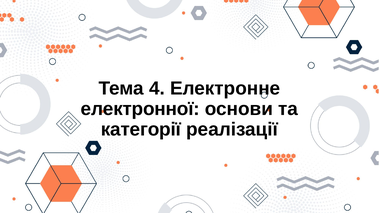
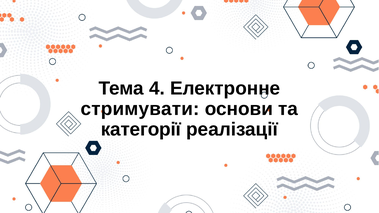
електронної: електронної -> стримувати
